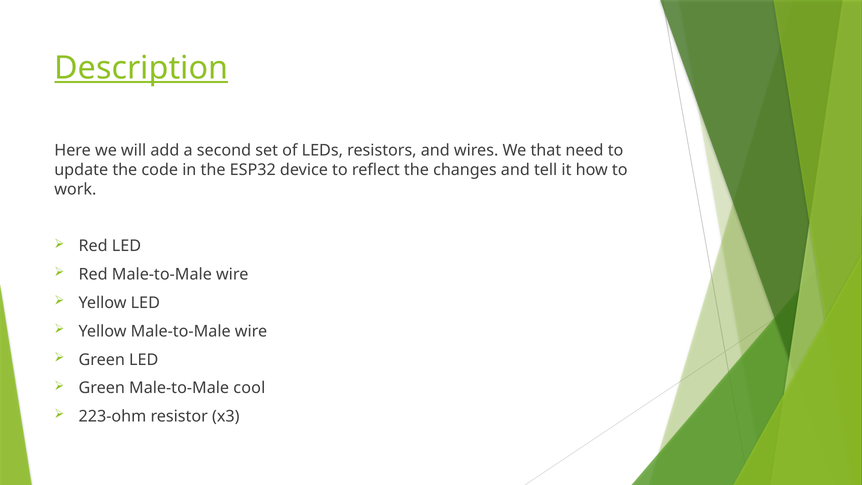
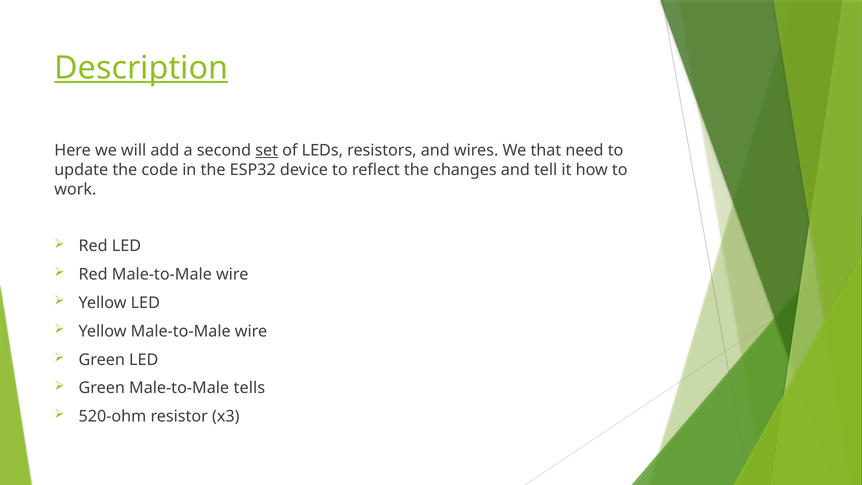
set underline: none -> present
cool: cool -> tells
223-ohm: 223-ohm -> 520-ohm
